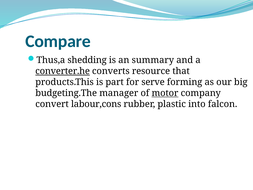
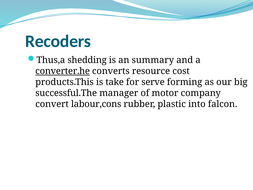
Compare: Compare -> Recoders
that: that -> cost
part: part -> take
budgeting.The: budgeting.The -> successful.The
motor underline: present -> none
